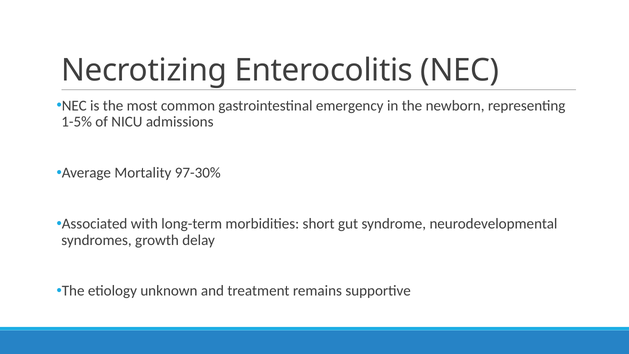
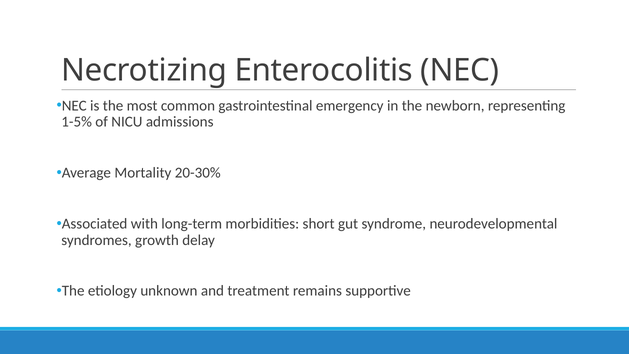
97-30%: 97-30% -> 20-30%
